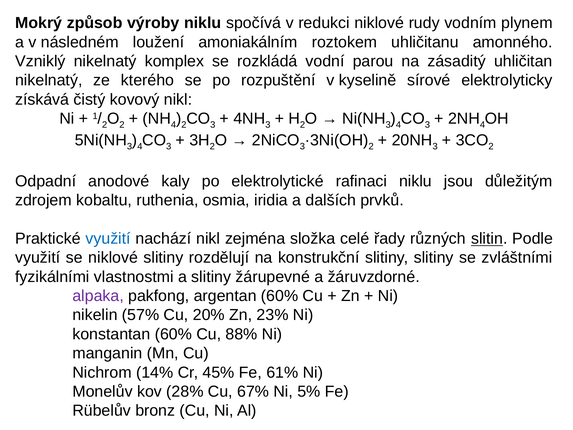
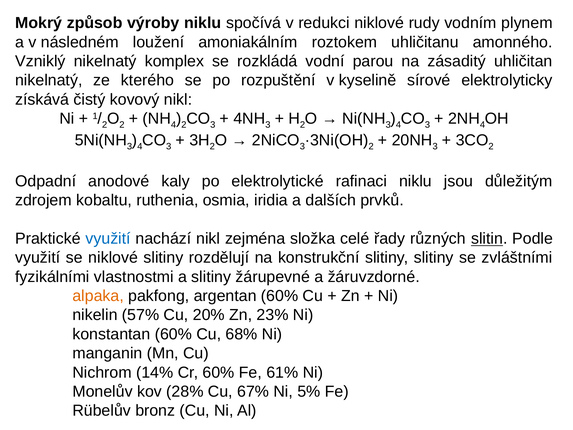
alpaka colour: purple -> orange
88%: 88% -> 68%
Cr 45%: 45% -> 60%
